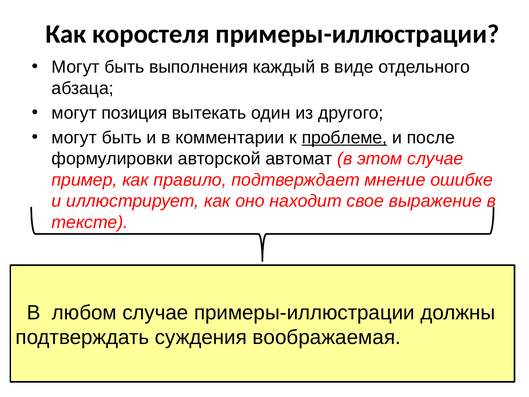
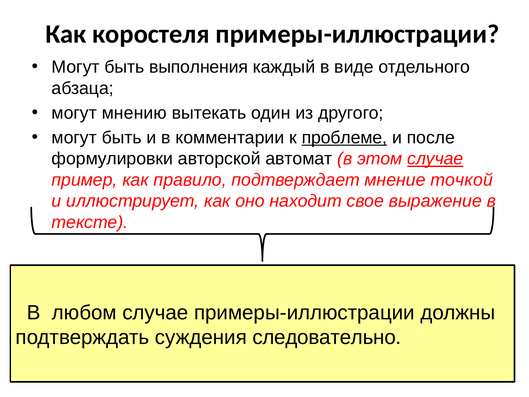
позиция: позиция -> мнению
случае at (435, 159) underline: none -> present
ошибке: ошибке -> точкой
воображаемая: воображаемая -> следовательно
